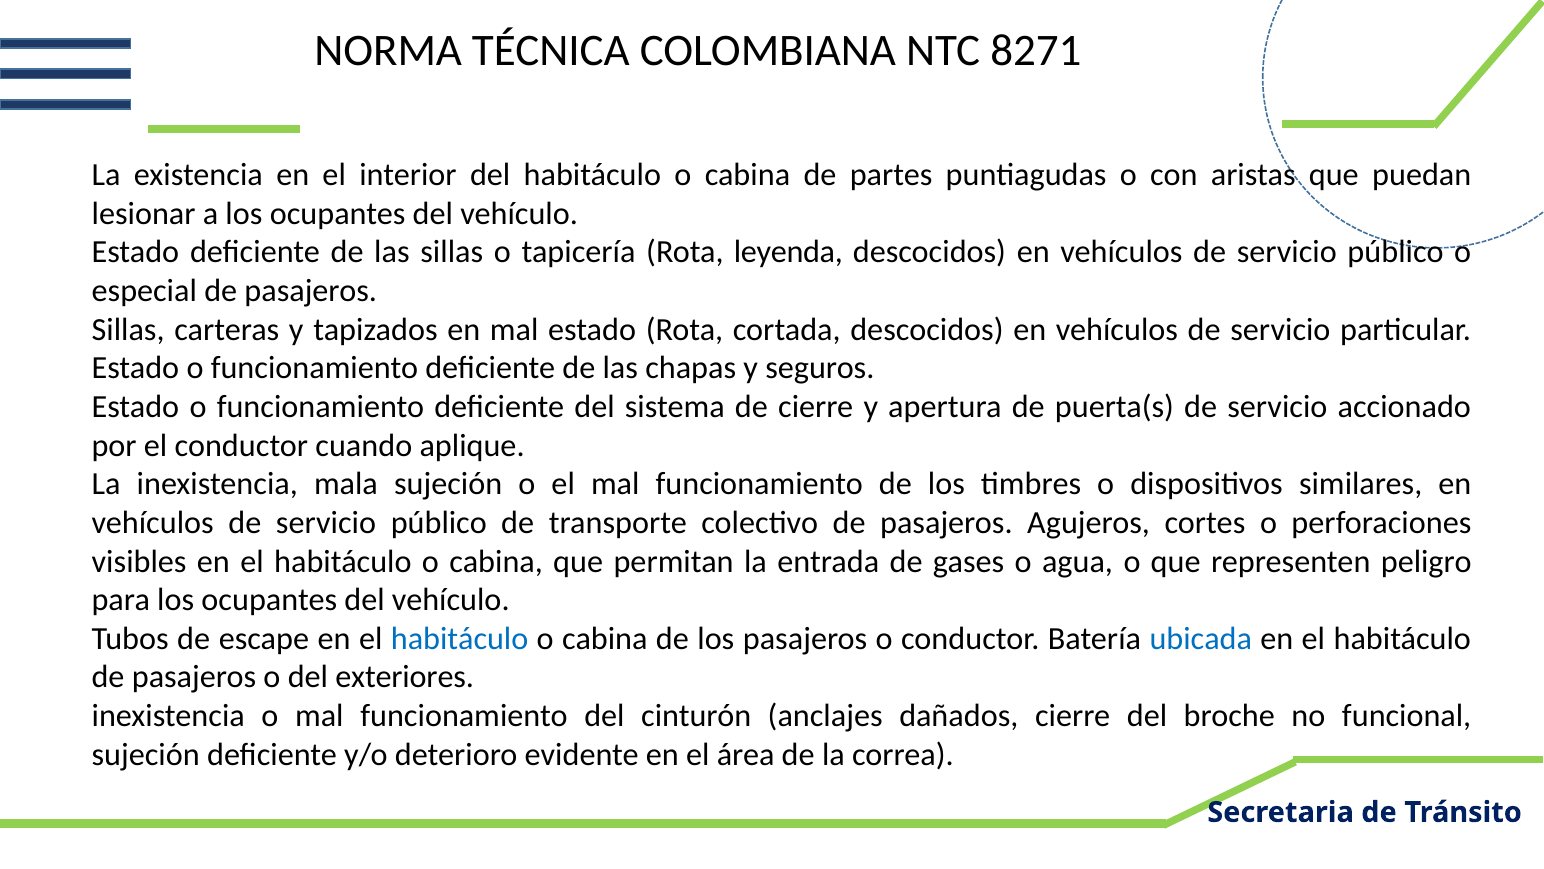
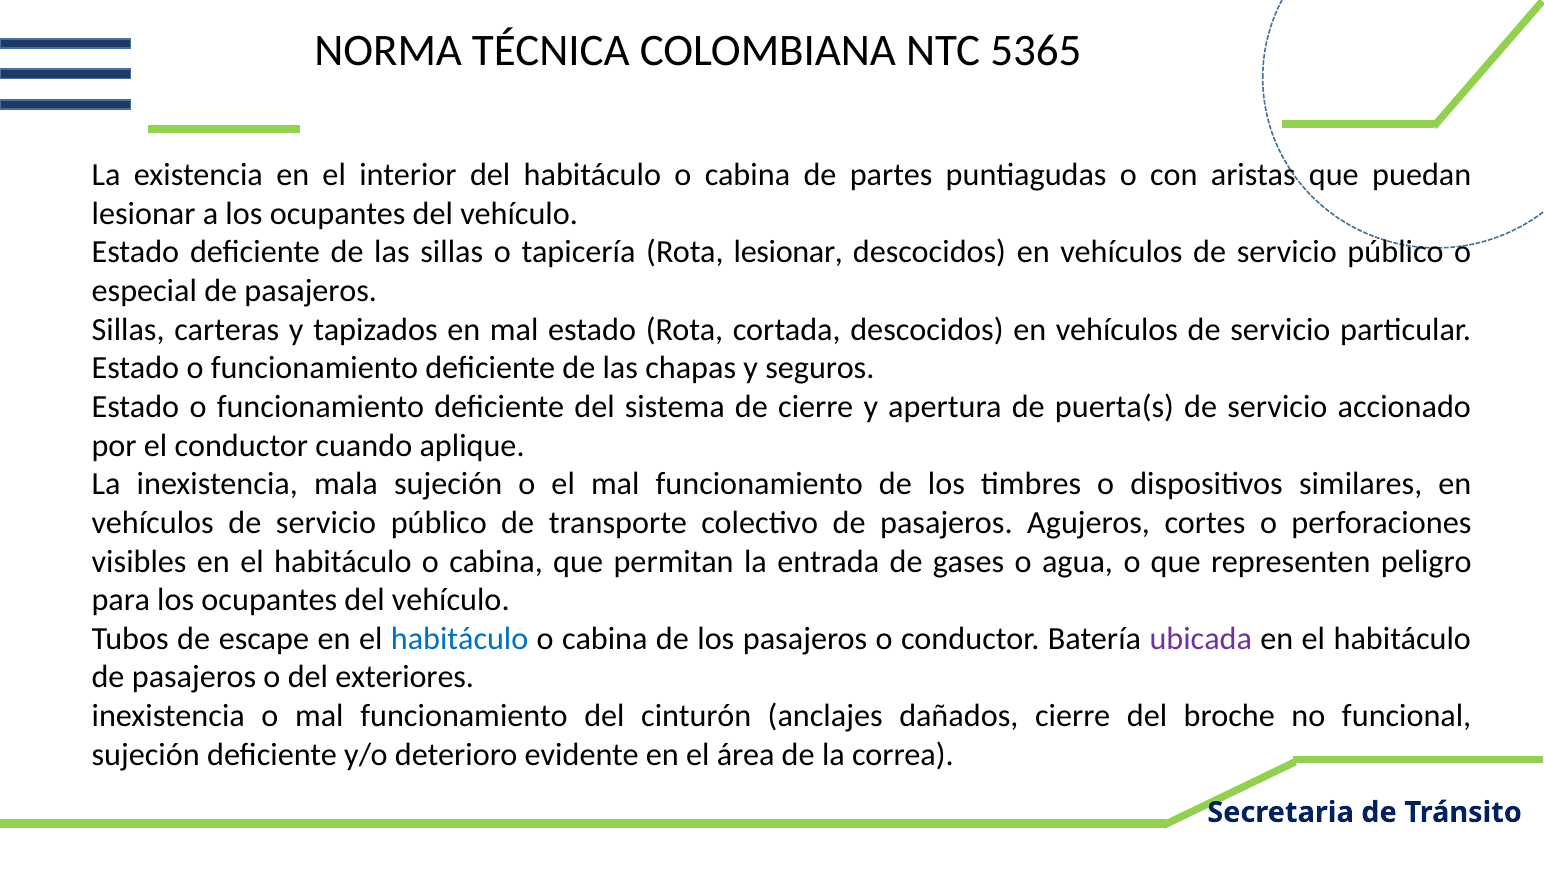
8271: 8271 -> 5365
Rota leyenda: leyenda -> lesionar
ubicada colour: blue -> purple
